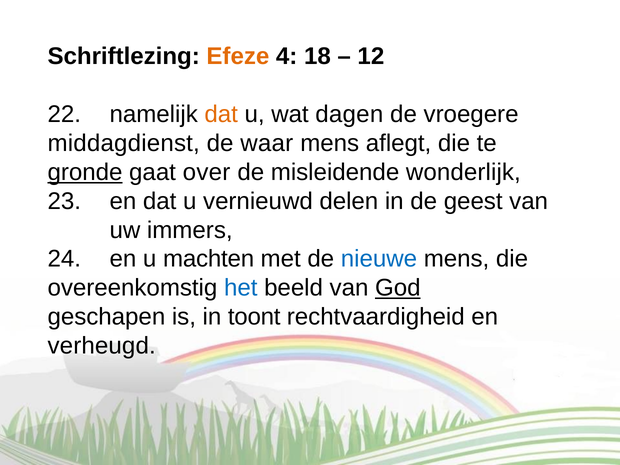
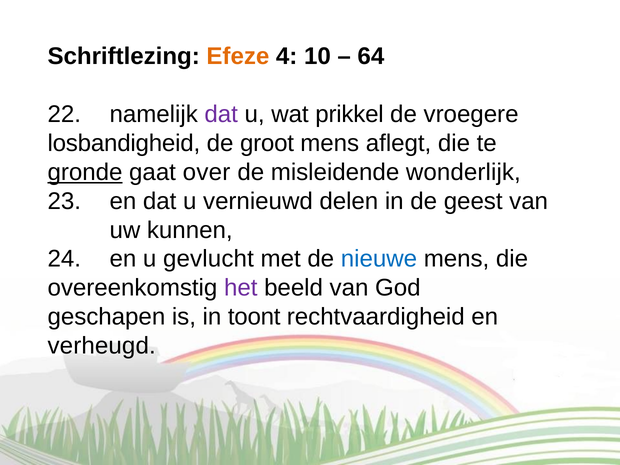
18: 18 -> 10
12: 12 -> 64
dat at (221, 114) colour: orange -> purple
dagen: dagen -> prikkel
middagdienst: middagdienst -> losbandigheid
waar: waar -> groot
immers: immers -> kunnen
machten: machten -> gevlucht
het colour: blue -> purple
God underline: present -> none
